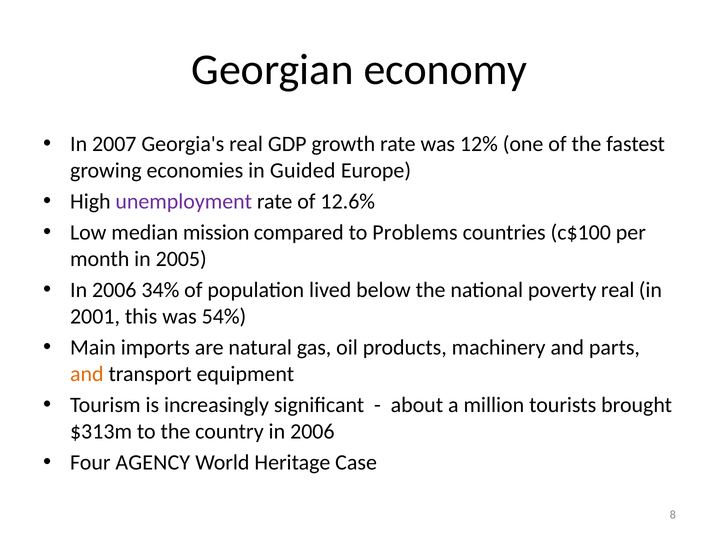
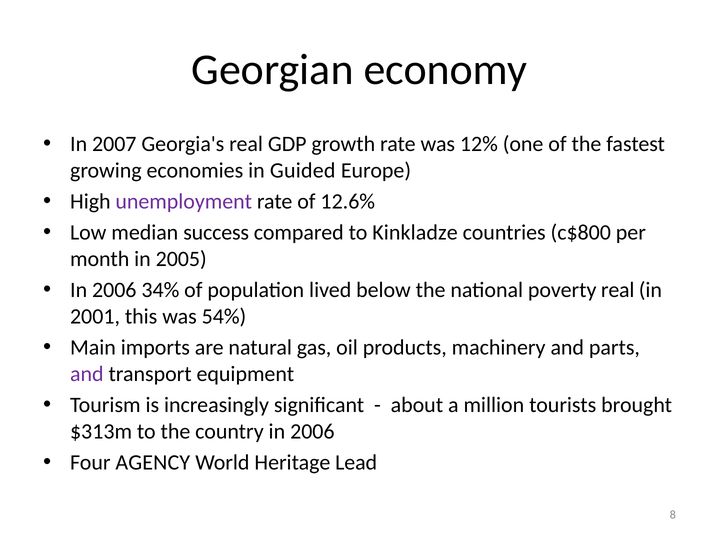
mission: mission -> success
Problems: Problems -> Kinkladze
c$100: c$100 -> c$800
and at (87, 374) colour: orange -> purple
Case: Case -> Lead
